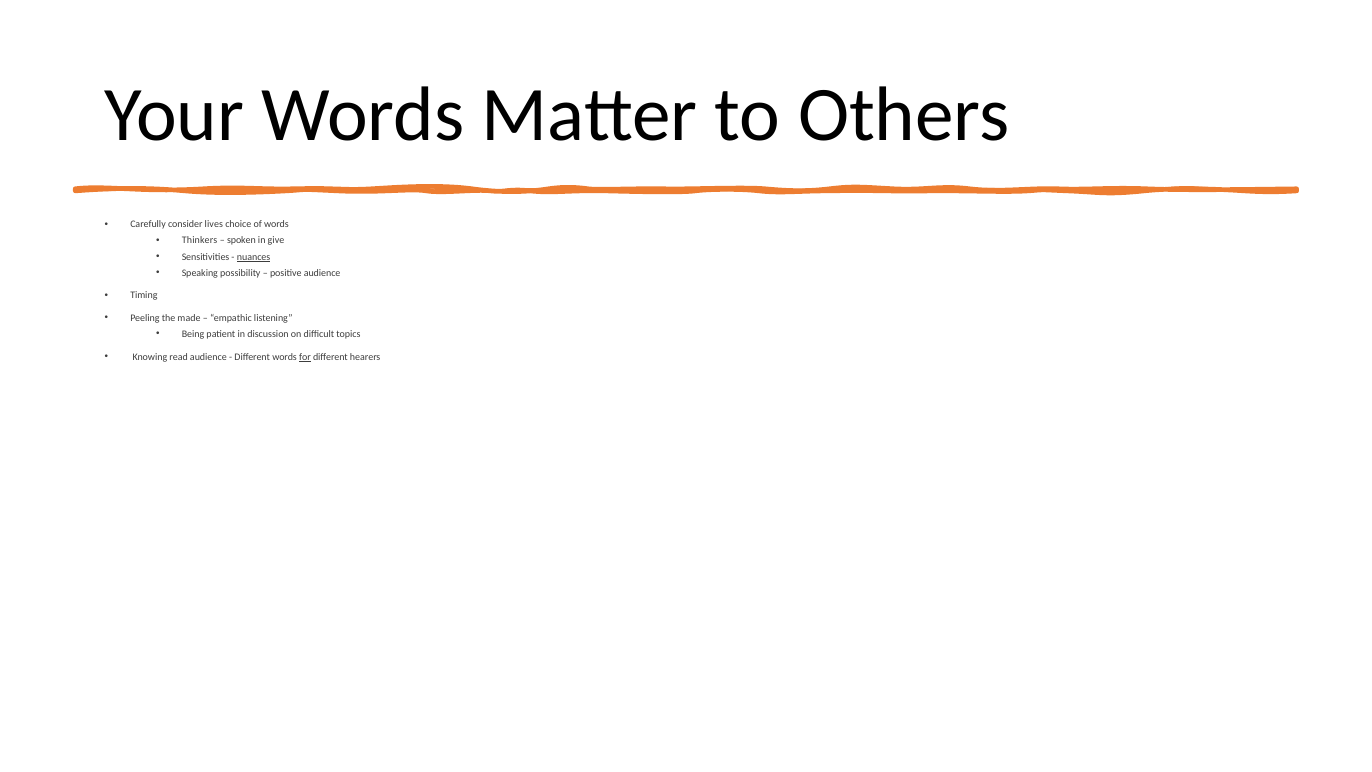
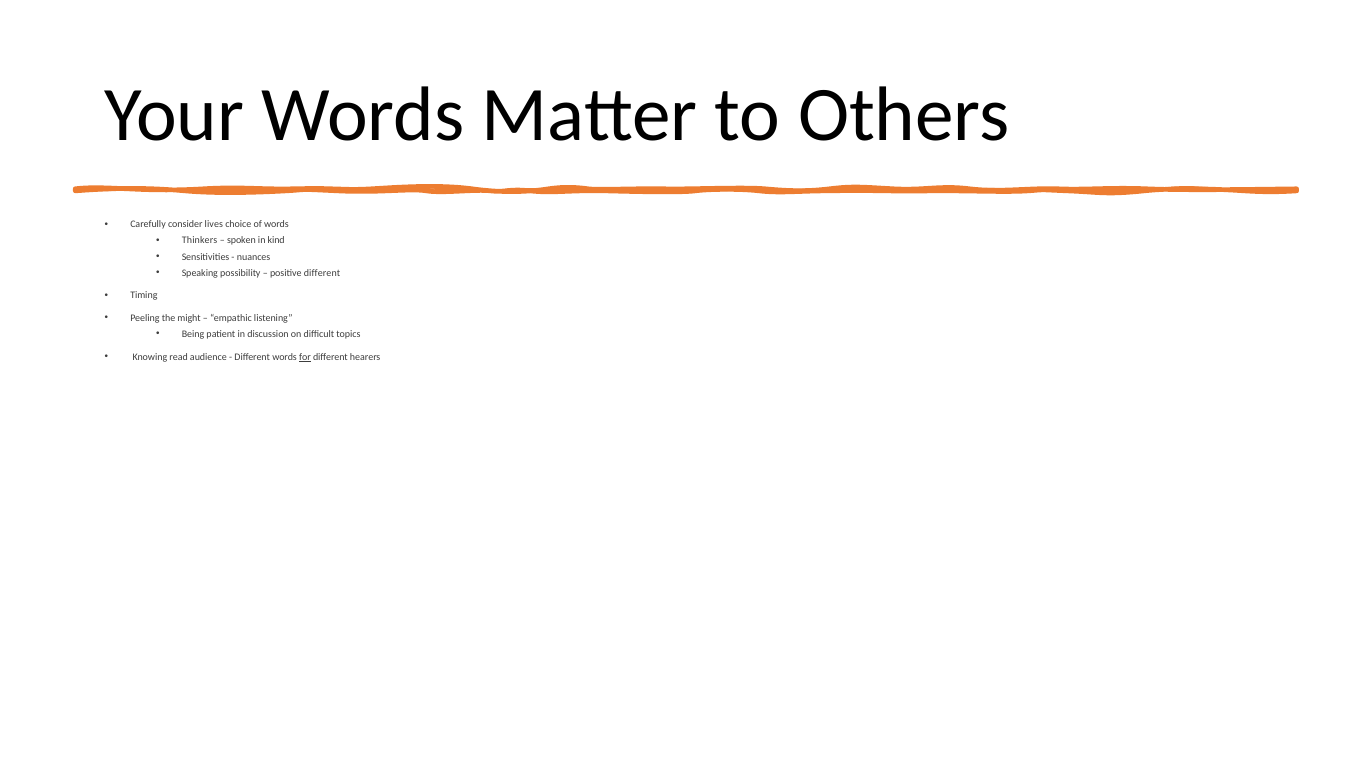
give: give -> kind
nuances underline: present -> none
positive audience: audience -> different
made: made -> might
